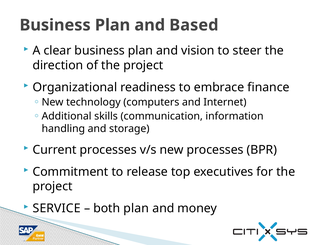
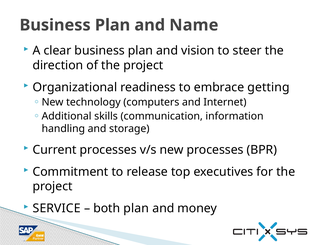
Based: Based -> Name
finance: finance -> getting
